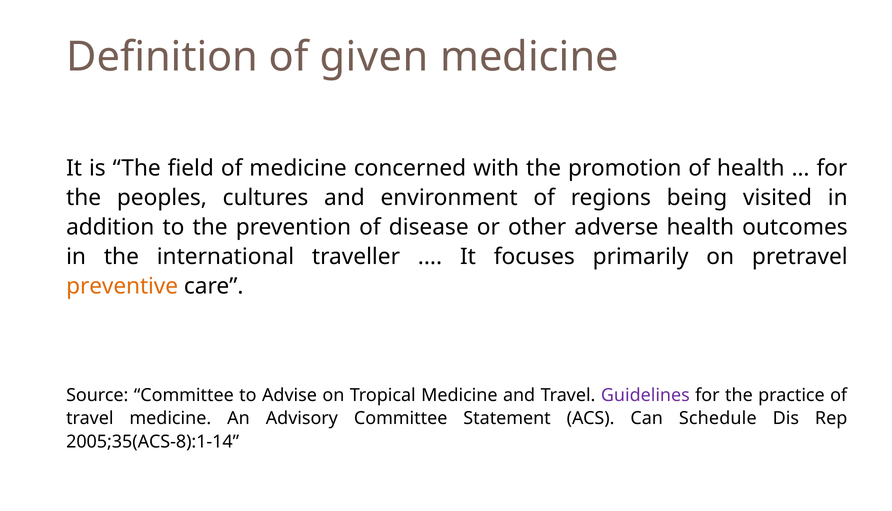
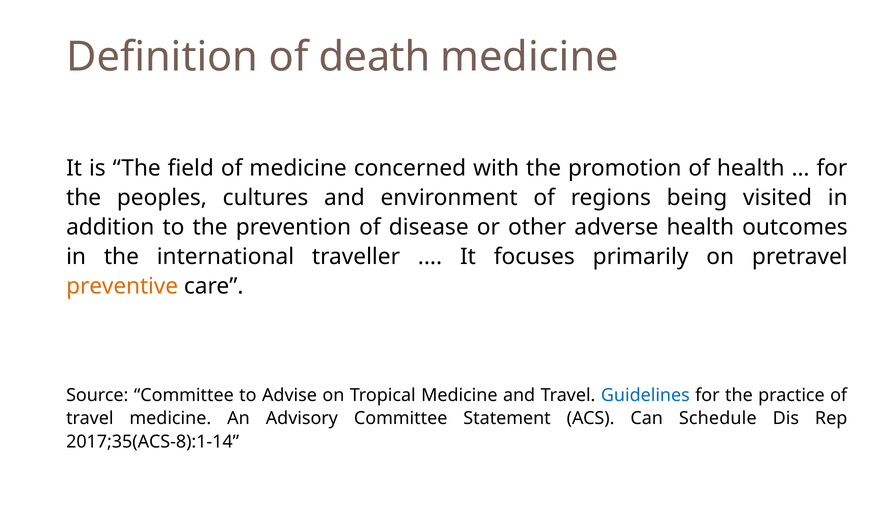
given: given -> death
Guidelines colour: purple -> blue
2005;35(ACS-8):1-14: 2005;35(ACS-8):1-14 -> 2017;35(ACS-8):1-14
